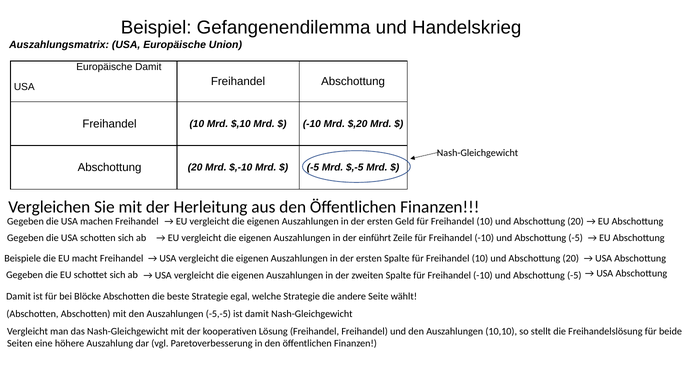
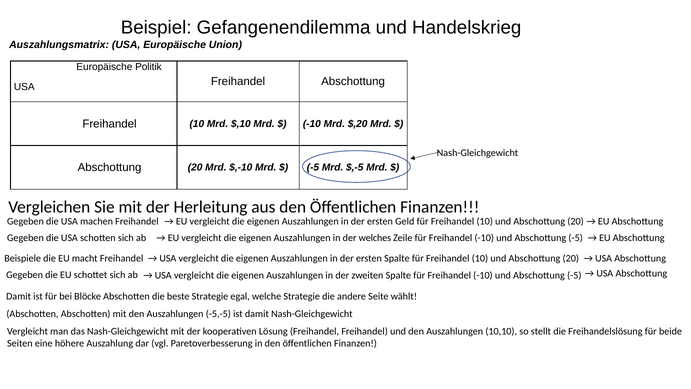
Europäische Damit: Damit -> Politik
einführt: einführt -> welches
